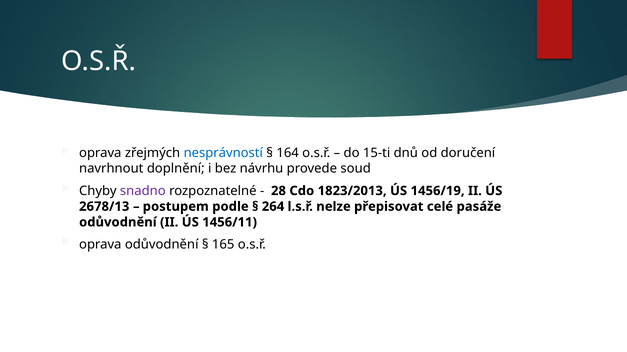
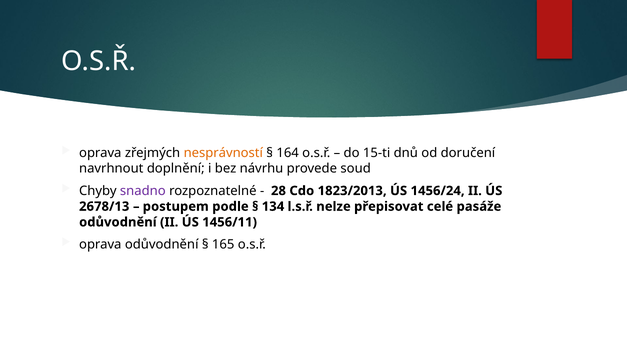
nesprávností colour: blue -> orange
1456/19: 1456/19 -> 1456/24
264: 264 -> 134
